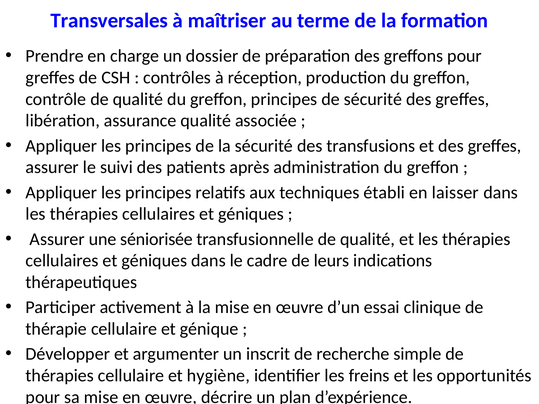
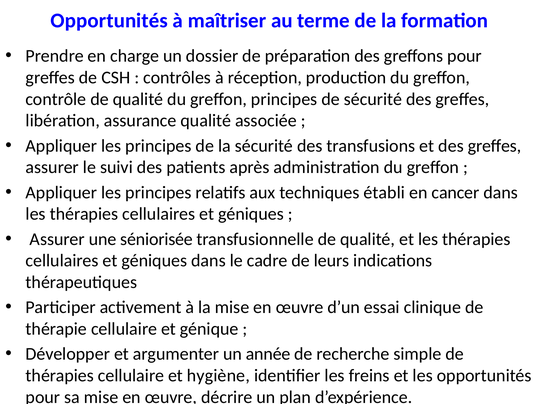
Transversales at (109, 21): Transversales -> Opportunités
laisser: laisser -> cancer
inscrit: inscrit -> année
